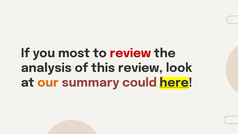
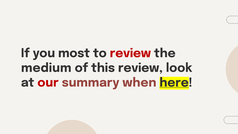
analysis: analysis -> medium
our colour: orange -> red
could: could -> when
